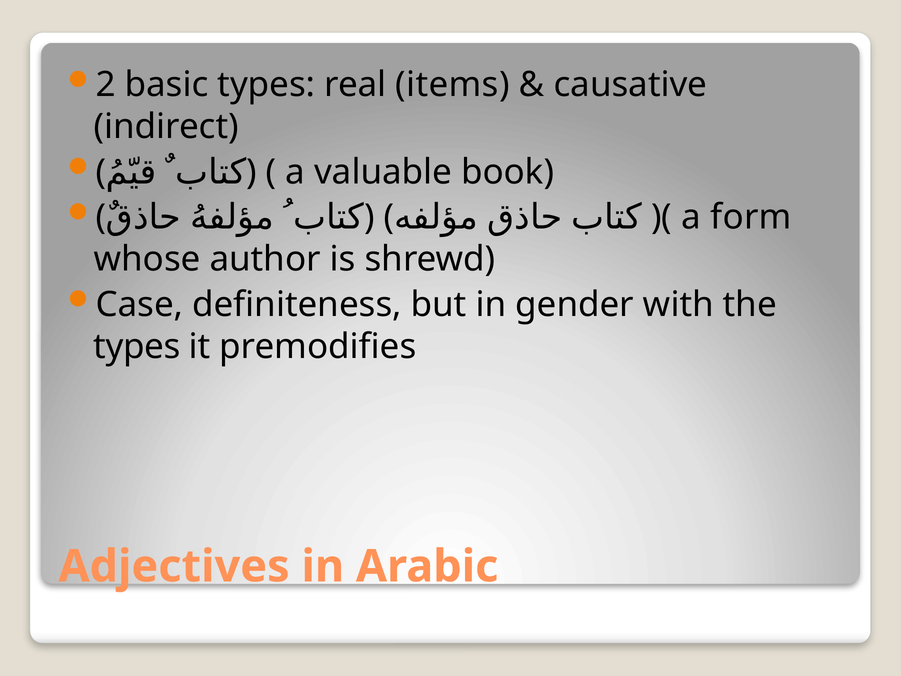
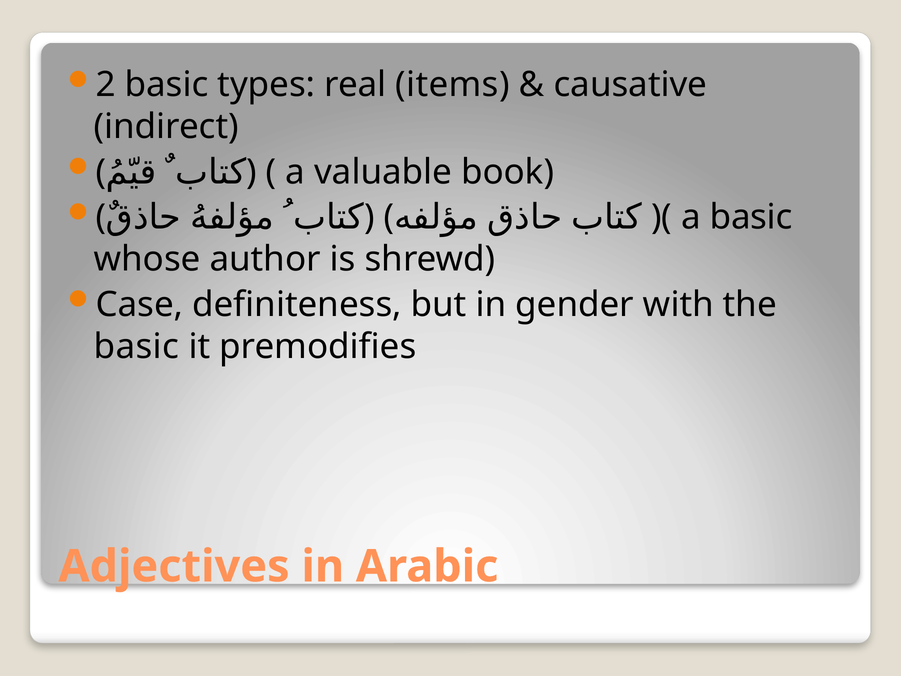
a form: form -> basic
types at (137, 347): types -> basic
